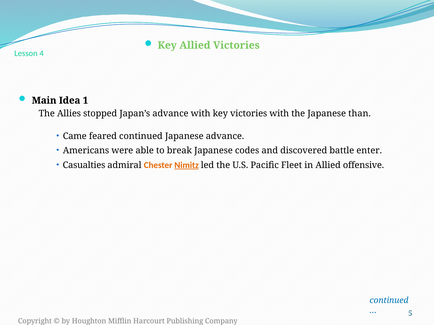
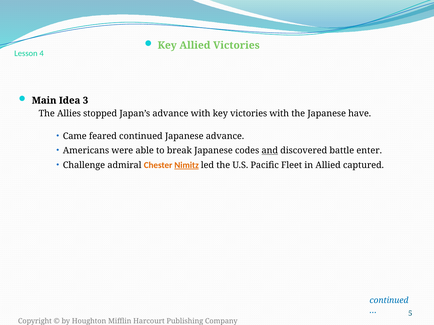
1: 1 -> 3
than: than -> have
and underline: none -> present
Casualties: Casualties -> Challenge
offensive: offensive -> captured
